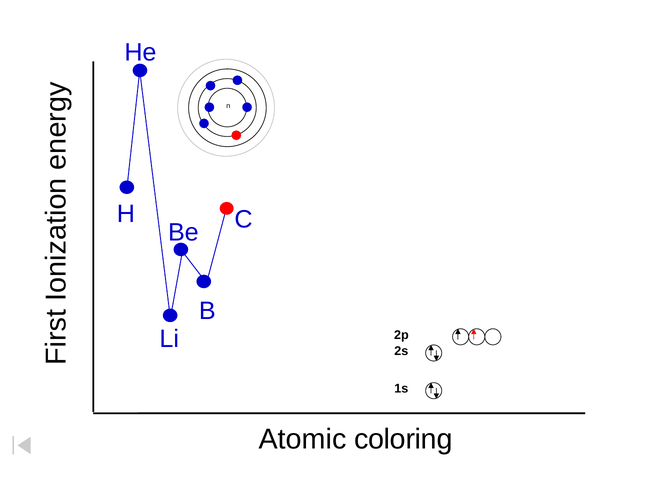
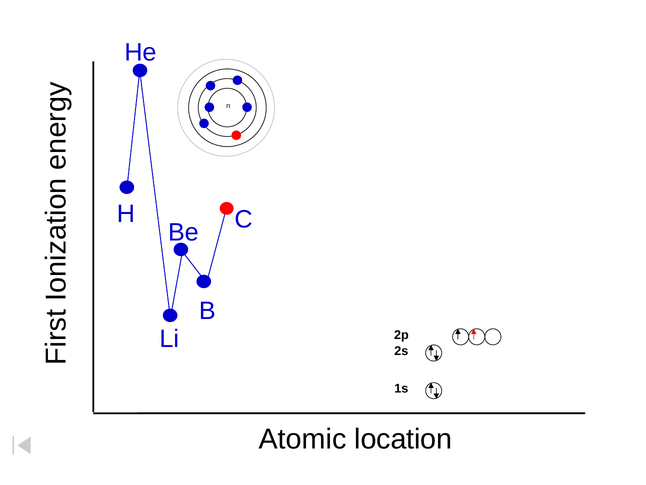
coloring: coloring -> location
